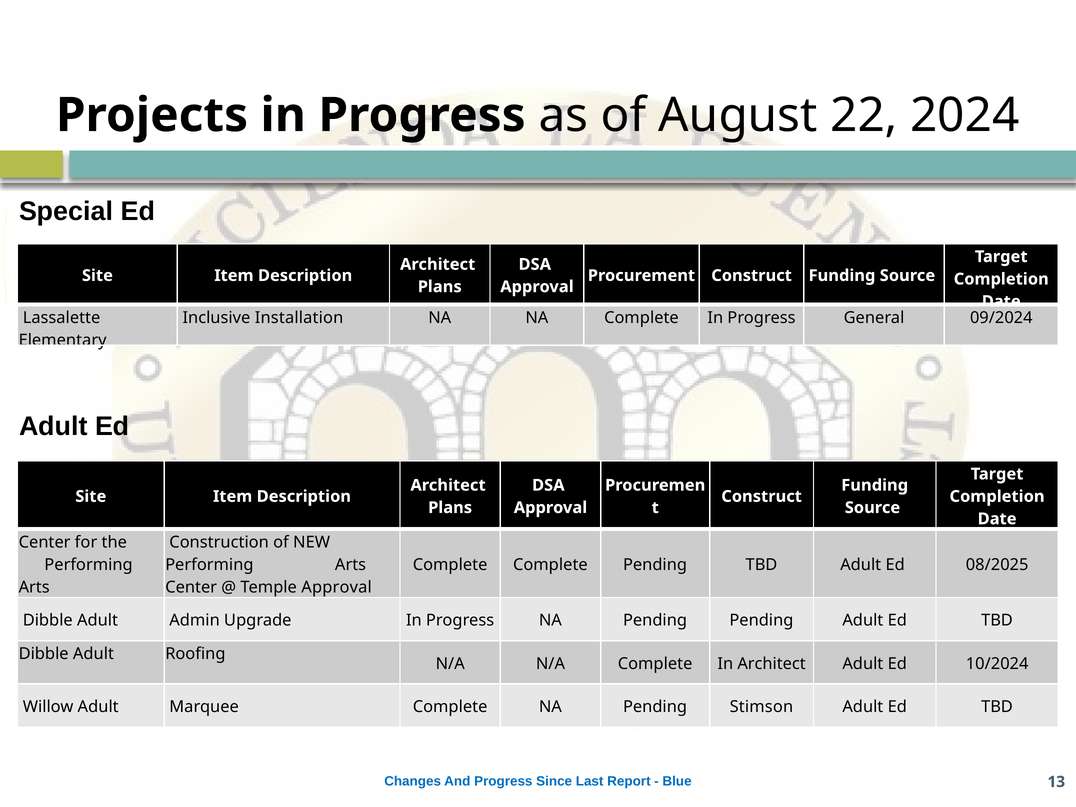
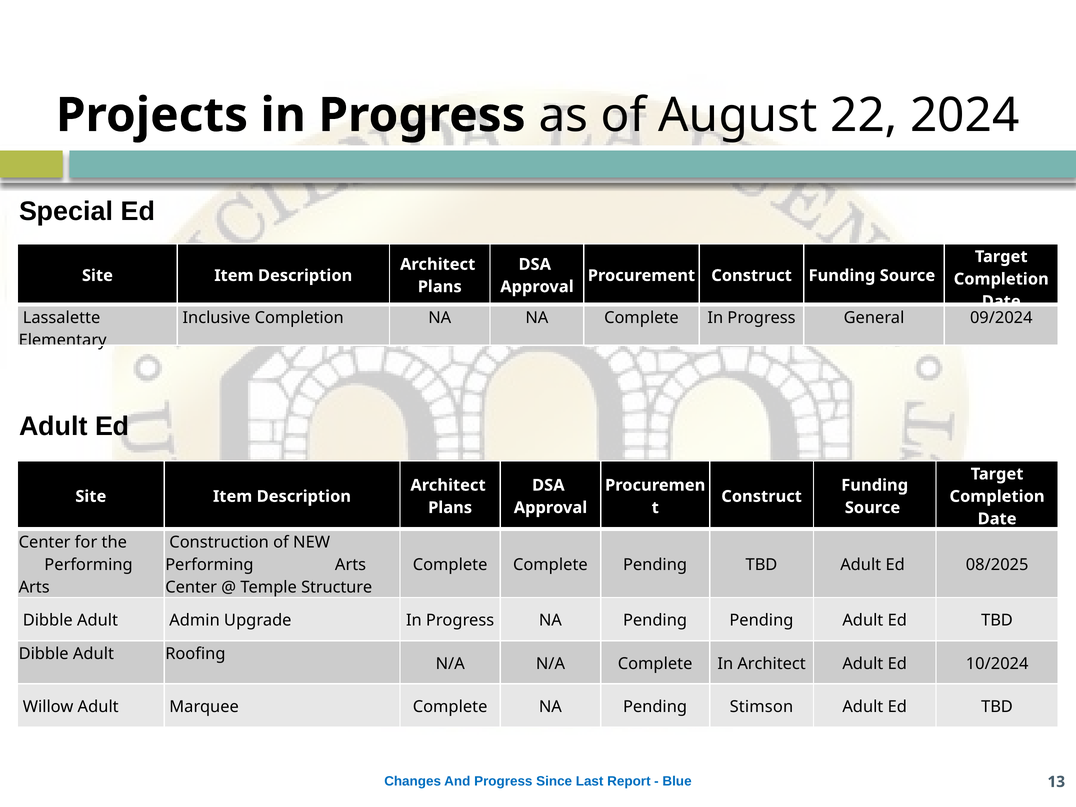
Inclusive Installation: Installation -> Completion
Temple Approval: Approval -> Structure
